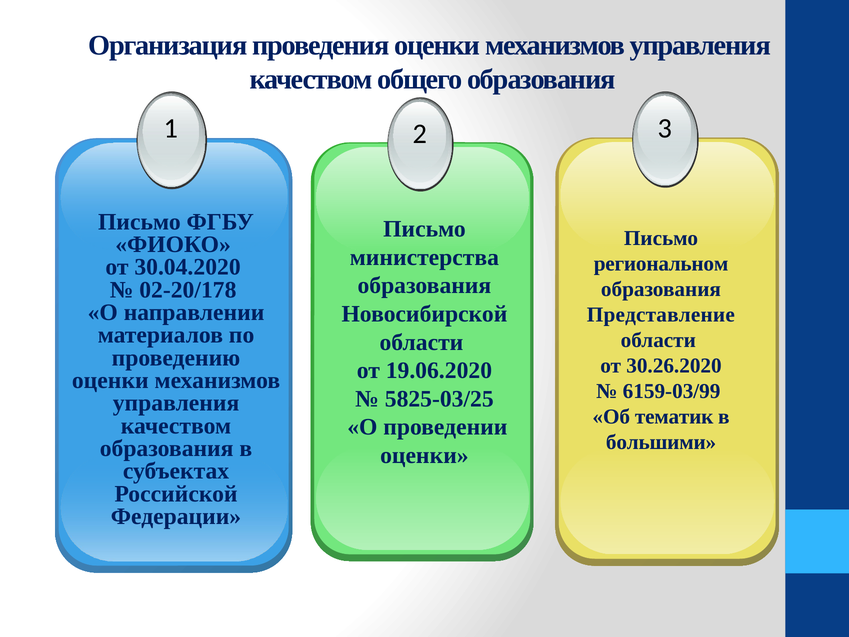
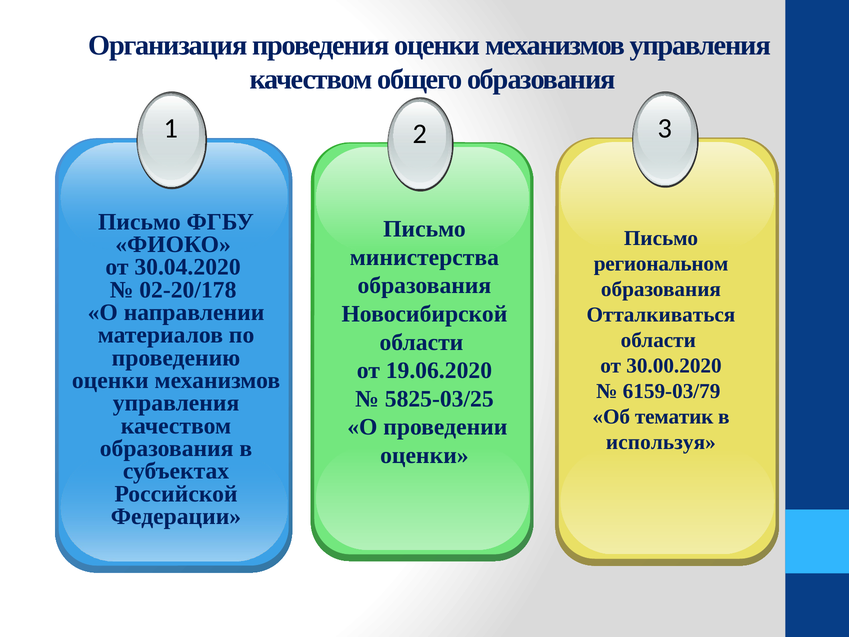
Представление: Представление -> Отталкиваться
30.26.2020: 30.26.2020 -> 30.00.2020
6159-03/99: 6159-03/99 -> 6159-03/79
большими: большими -> используя
